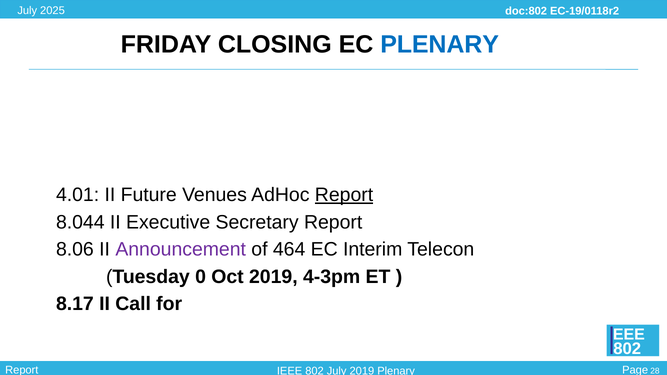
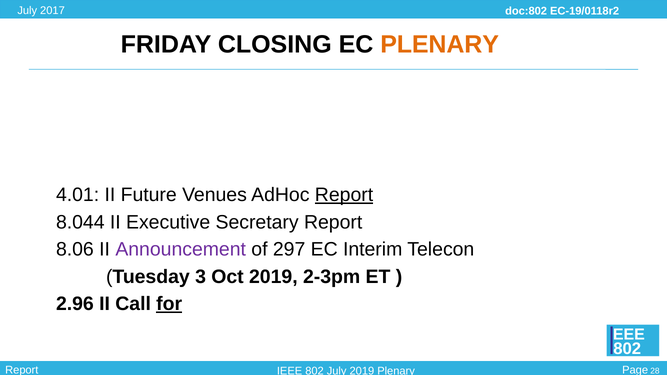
2025: 2025 -> 2017
PLENARY at (440, 44) colour: blue -> orange
464: 464 -> 297
0: 0 -> 3
4-3pm: 4-3pm -> 2-3pm
8.17: 8.17 -> 2.96
for underline: none -> present
